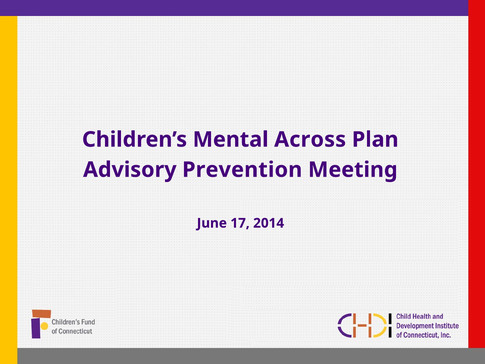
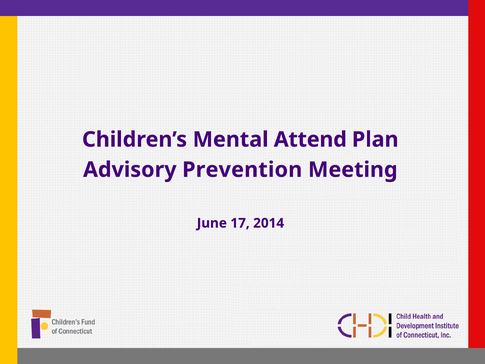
Across: Across -> Attend
